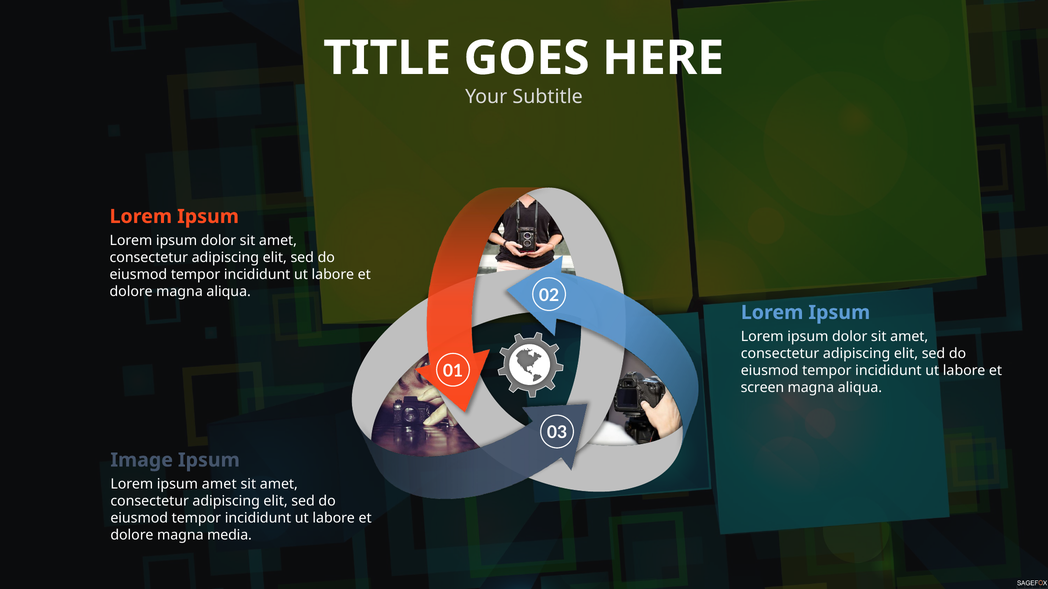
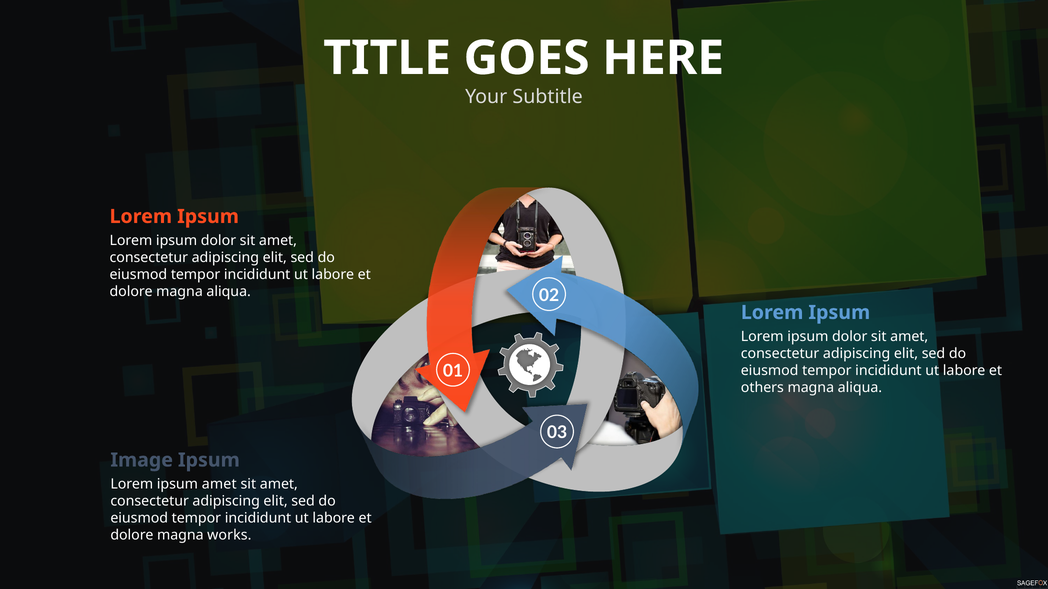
screen: screen -> others
media: media -> works
